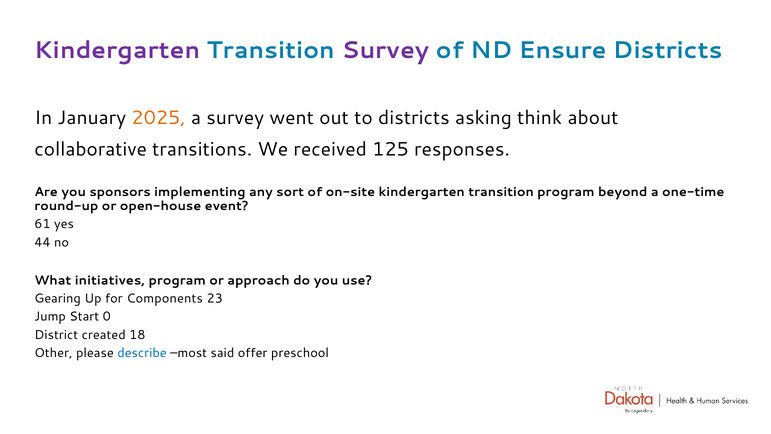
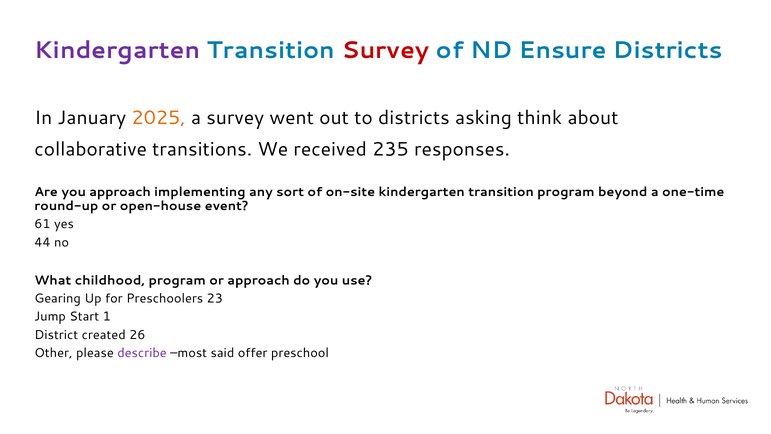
Survey at (385, 50) colour: purple -> red
125: 125 -> 235
you sponsors: sponsors -> approach
initiatives: initiatives -> childhood
Components: Components -> Preschoolers
0: 0 -> 1
18: 18 -> 26
describe colour: blue -> purple
